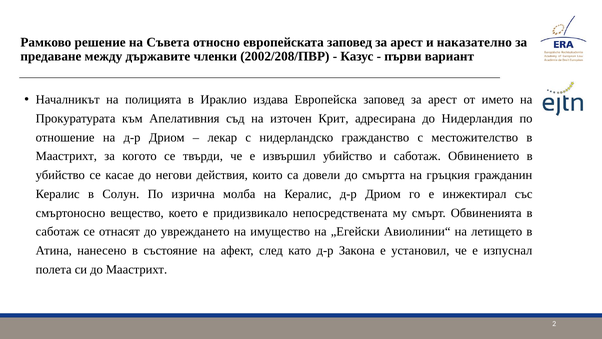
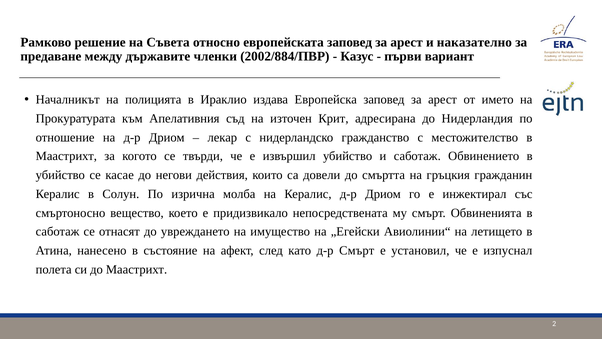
2002/208/ПВР: 2002/208/ПВР -> 2002/884/ПВР
д-р Закона: Закона -> Смърт
